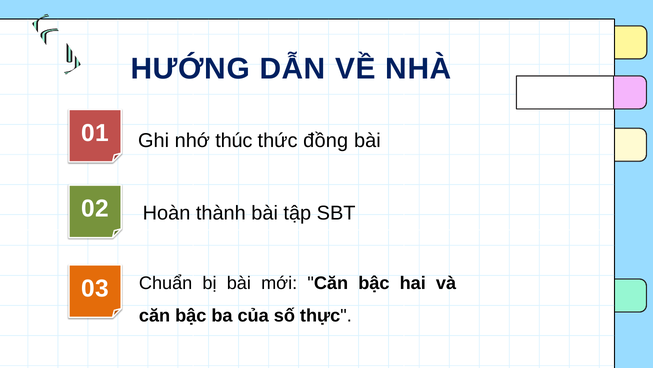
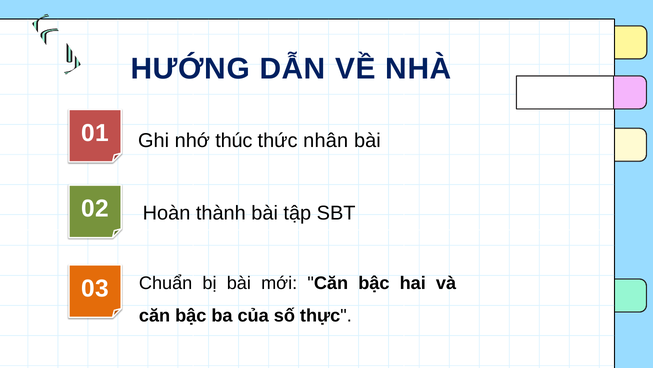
đồng: đồng -> nhân
